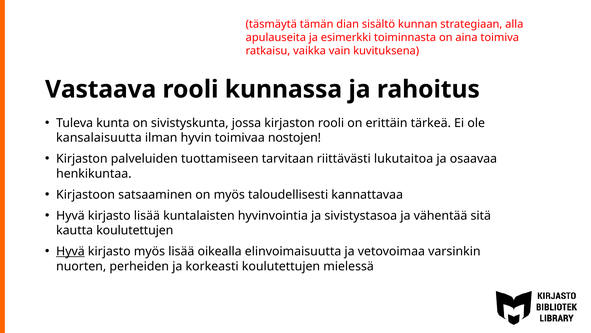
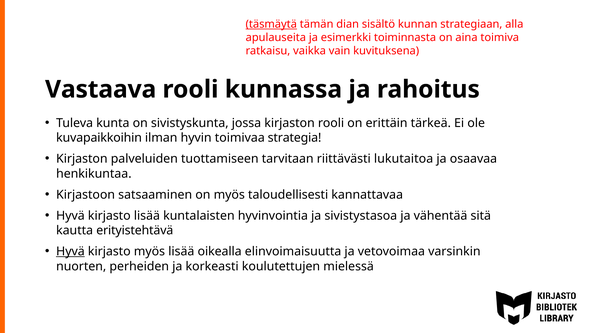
täsmäytä underline: none -> present
kansalaisuutta: kansalaisuutta -> kuvapaikkoihin
nostojen: nostojen -> strategia
kautta koulutettujen: koulutettujen -> erityistehtävä
